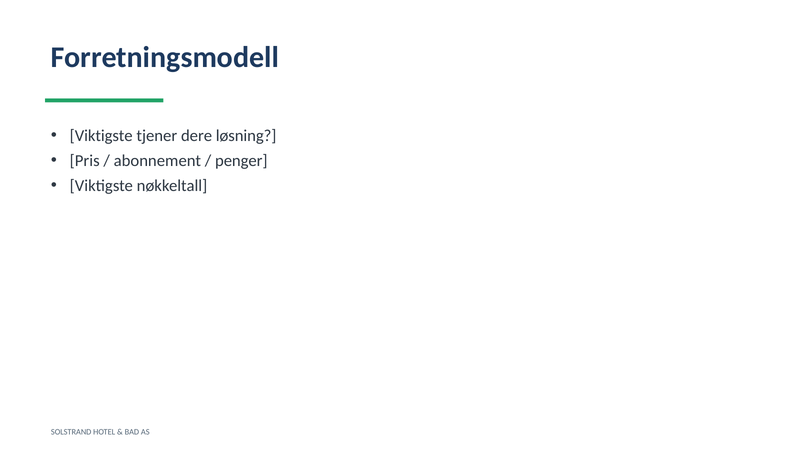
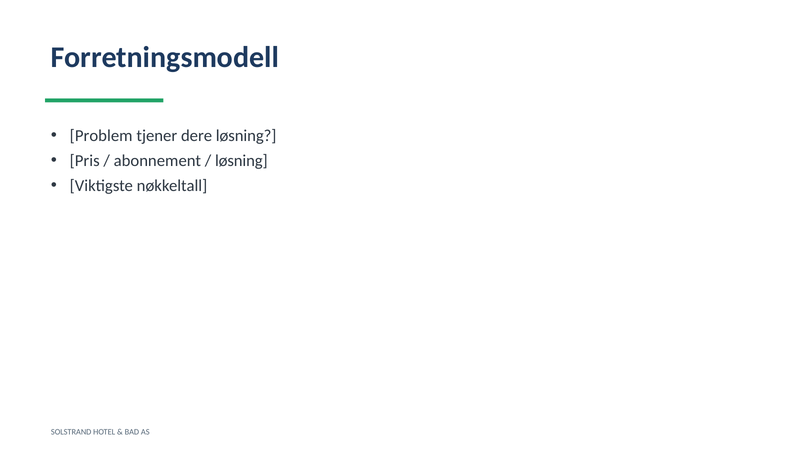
Viktigste at (101, 136): Viktigste -> Problem
penger at (241, 161): penger -> løsning
